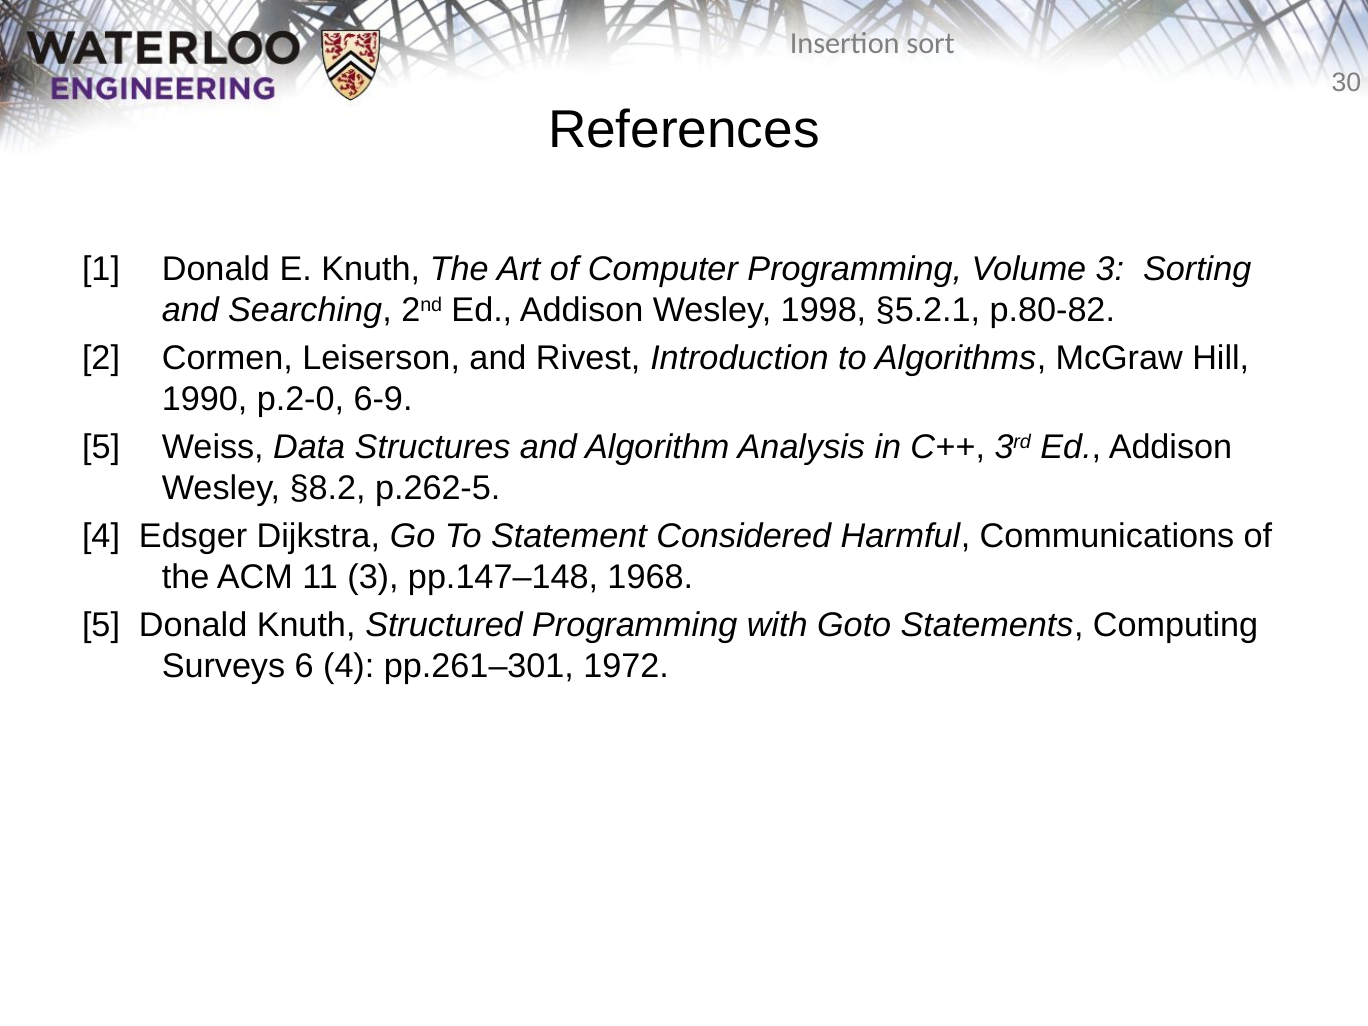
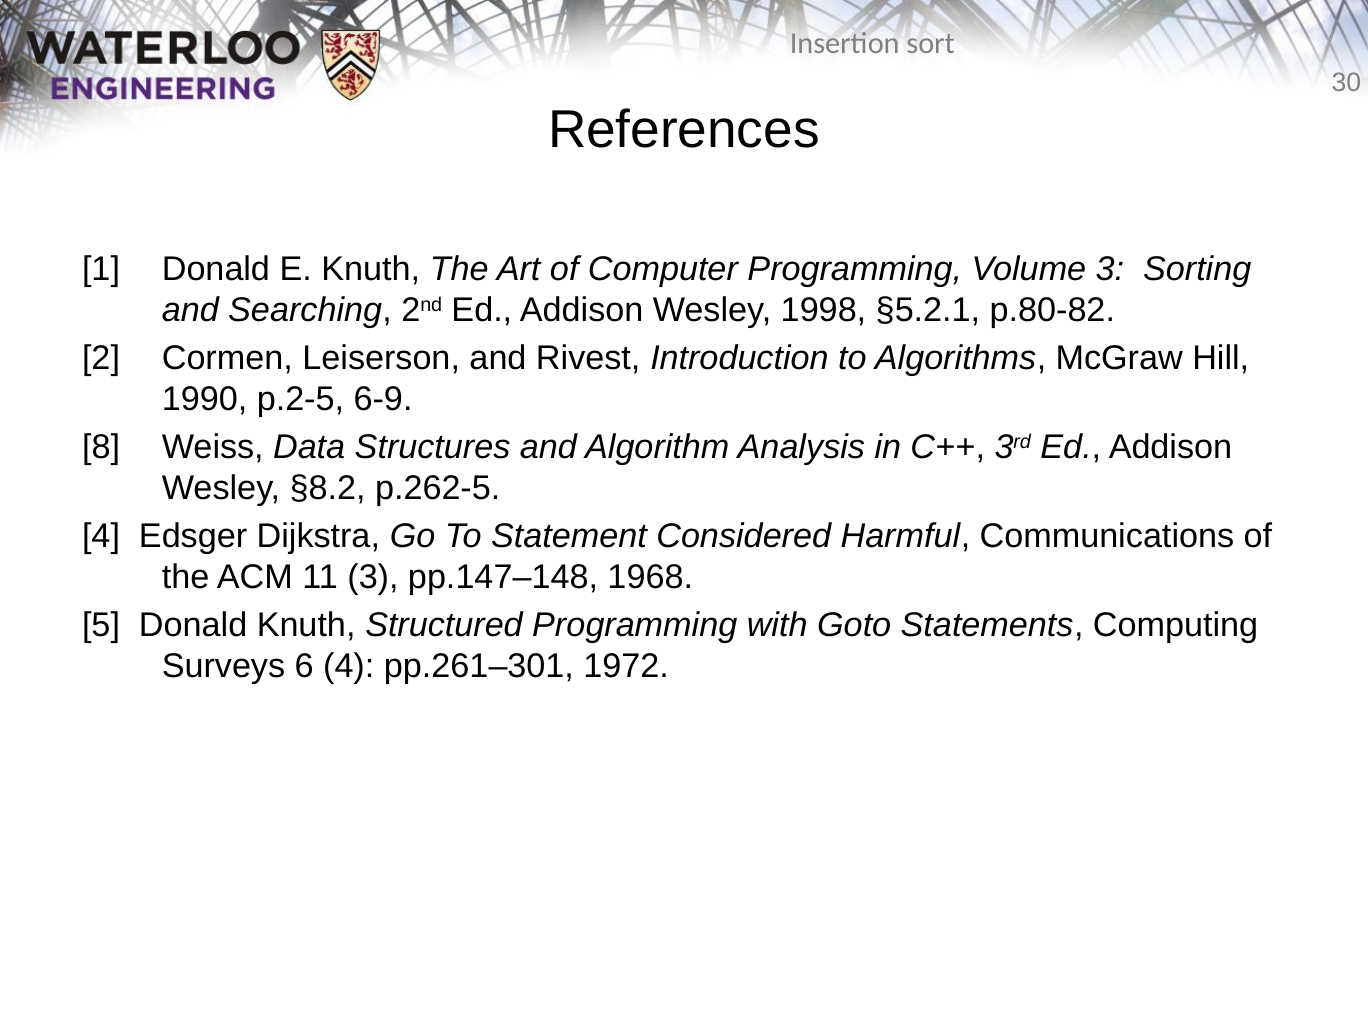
p.2-0: p.2-0 -> p.2-5
5 at (101, 447): 5 -> 8
